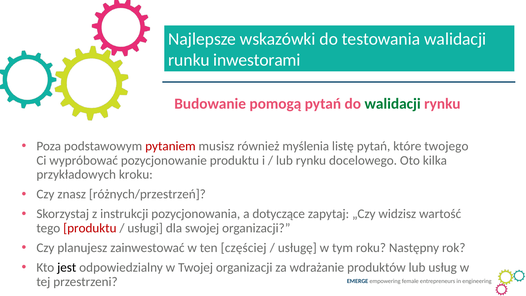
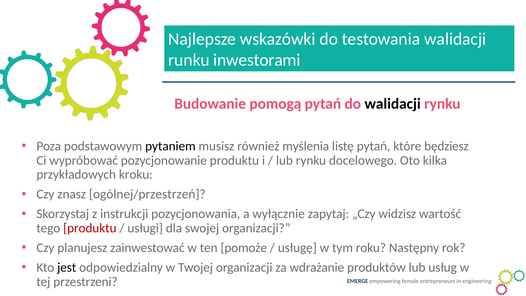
walidacji at (393, 104) colour: green -> black
pytaniem colour: red -> black
twojego: twojego -> będziesz
różnych/przestrzeń: różnych/przestrzeń -> ogólnej/przestrzeń
dotyczące: dotyczące -> wyłącznie
częściej: częściej -> pomoże
